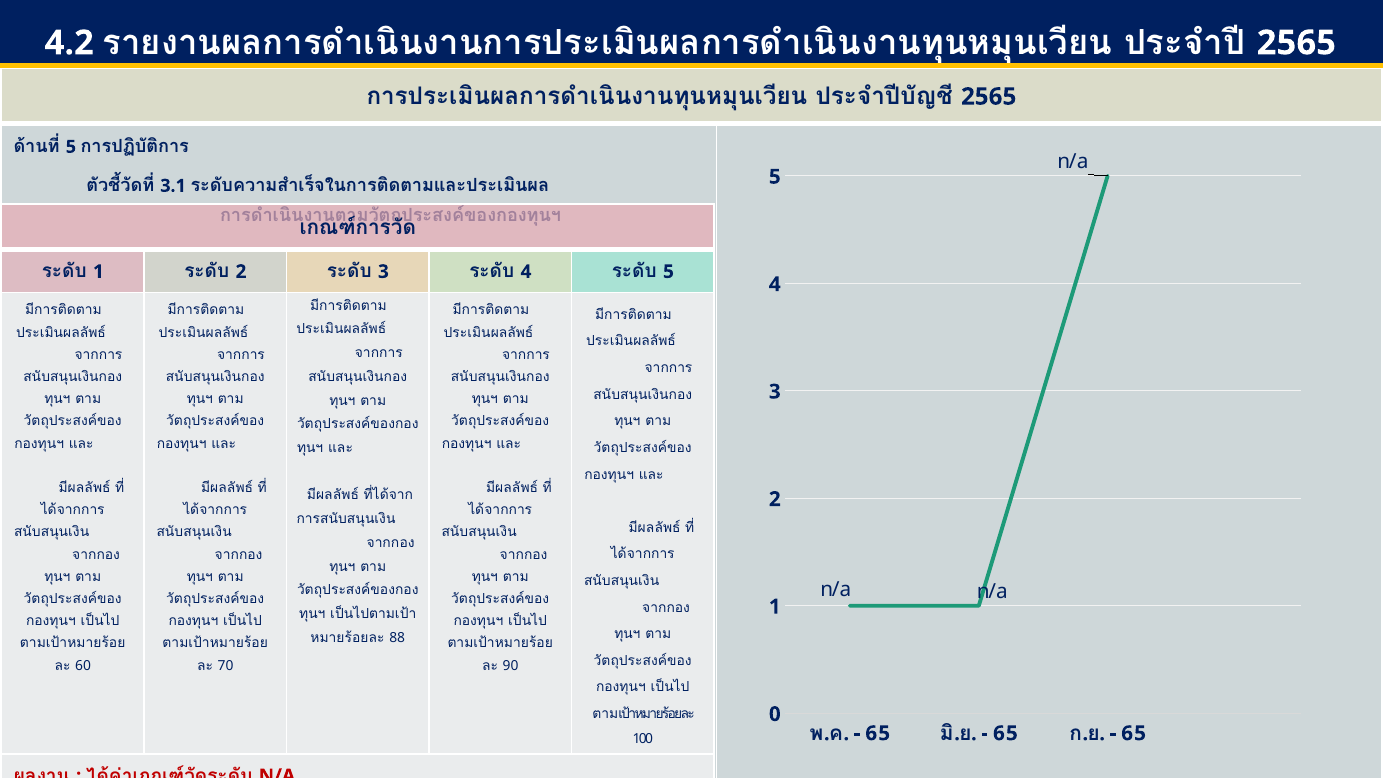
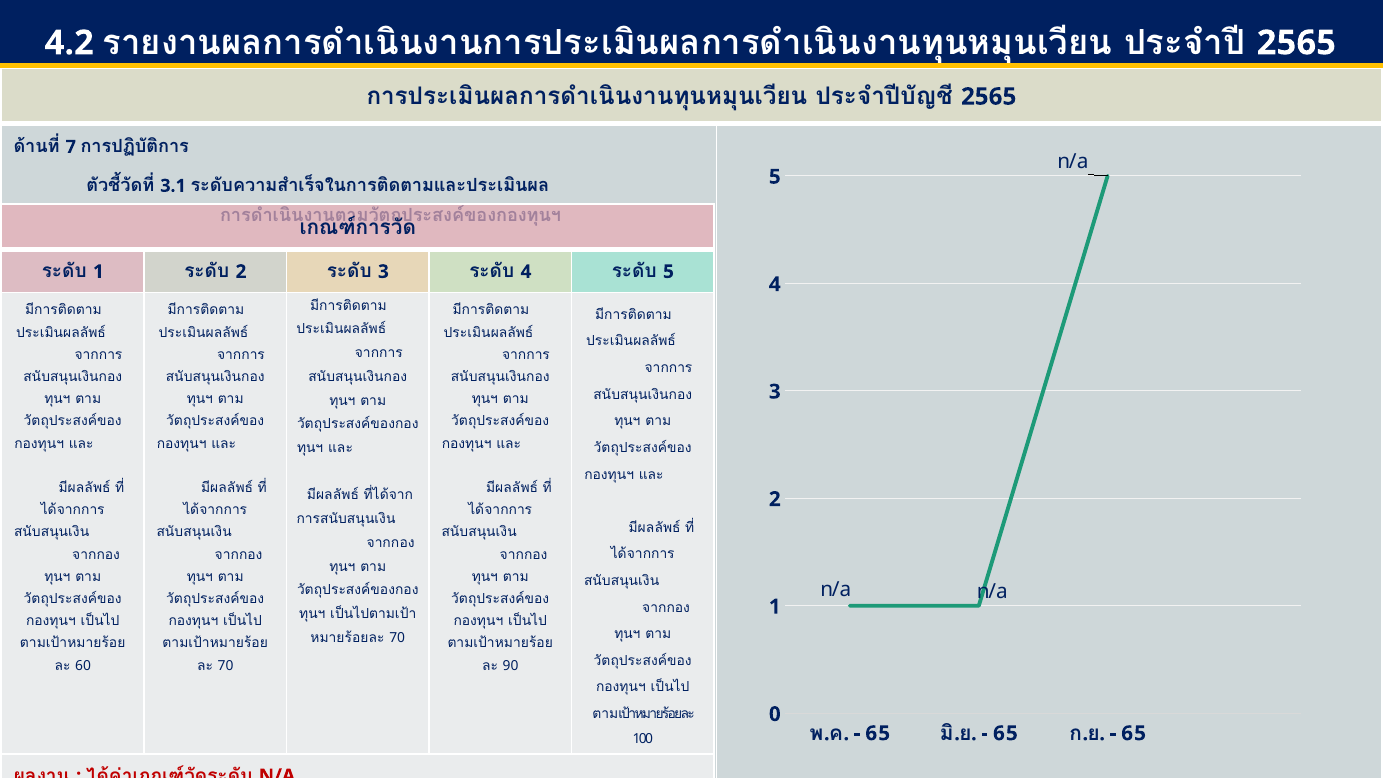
5 at (71, 147): 5 -> 7
88 at (397, 638): 88 -> 70
